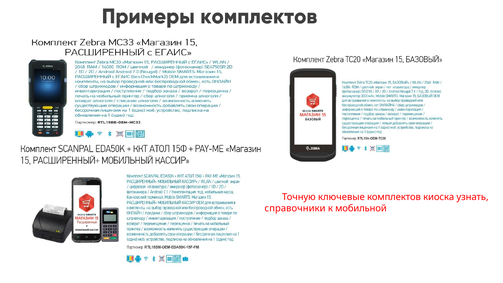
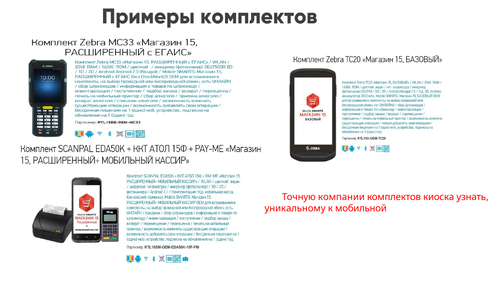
ключевые: ключевые -> компании
справочники: справочники -> уникальному
